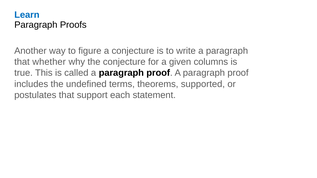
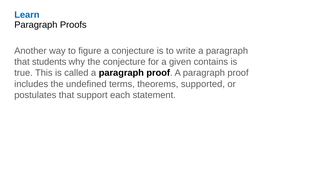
whether: whether -> students
columns: columns -> contains
